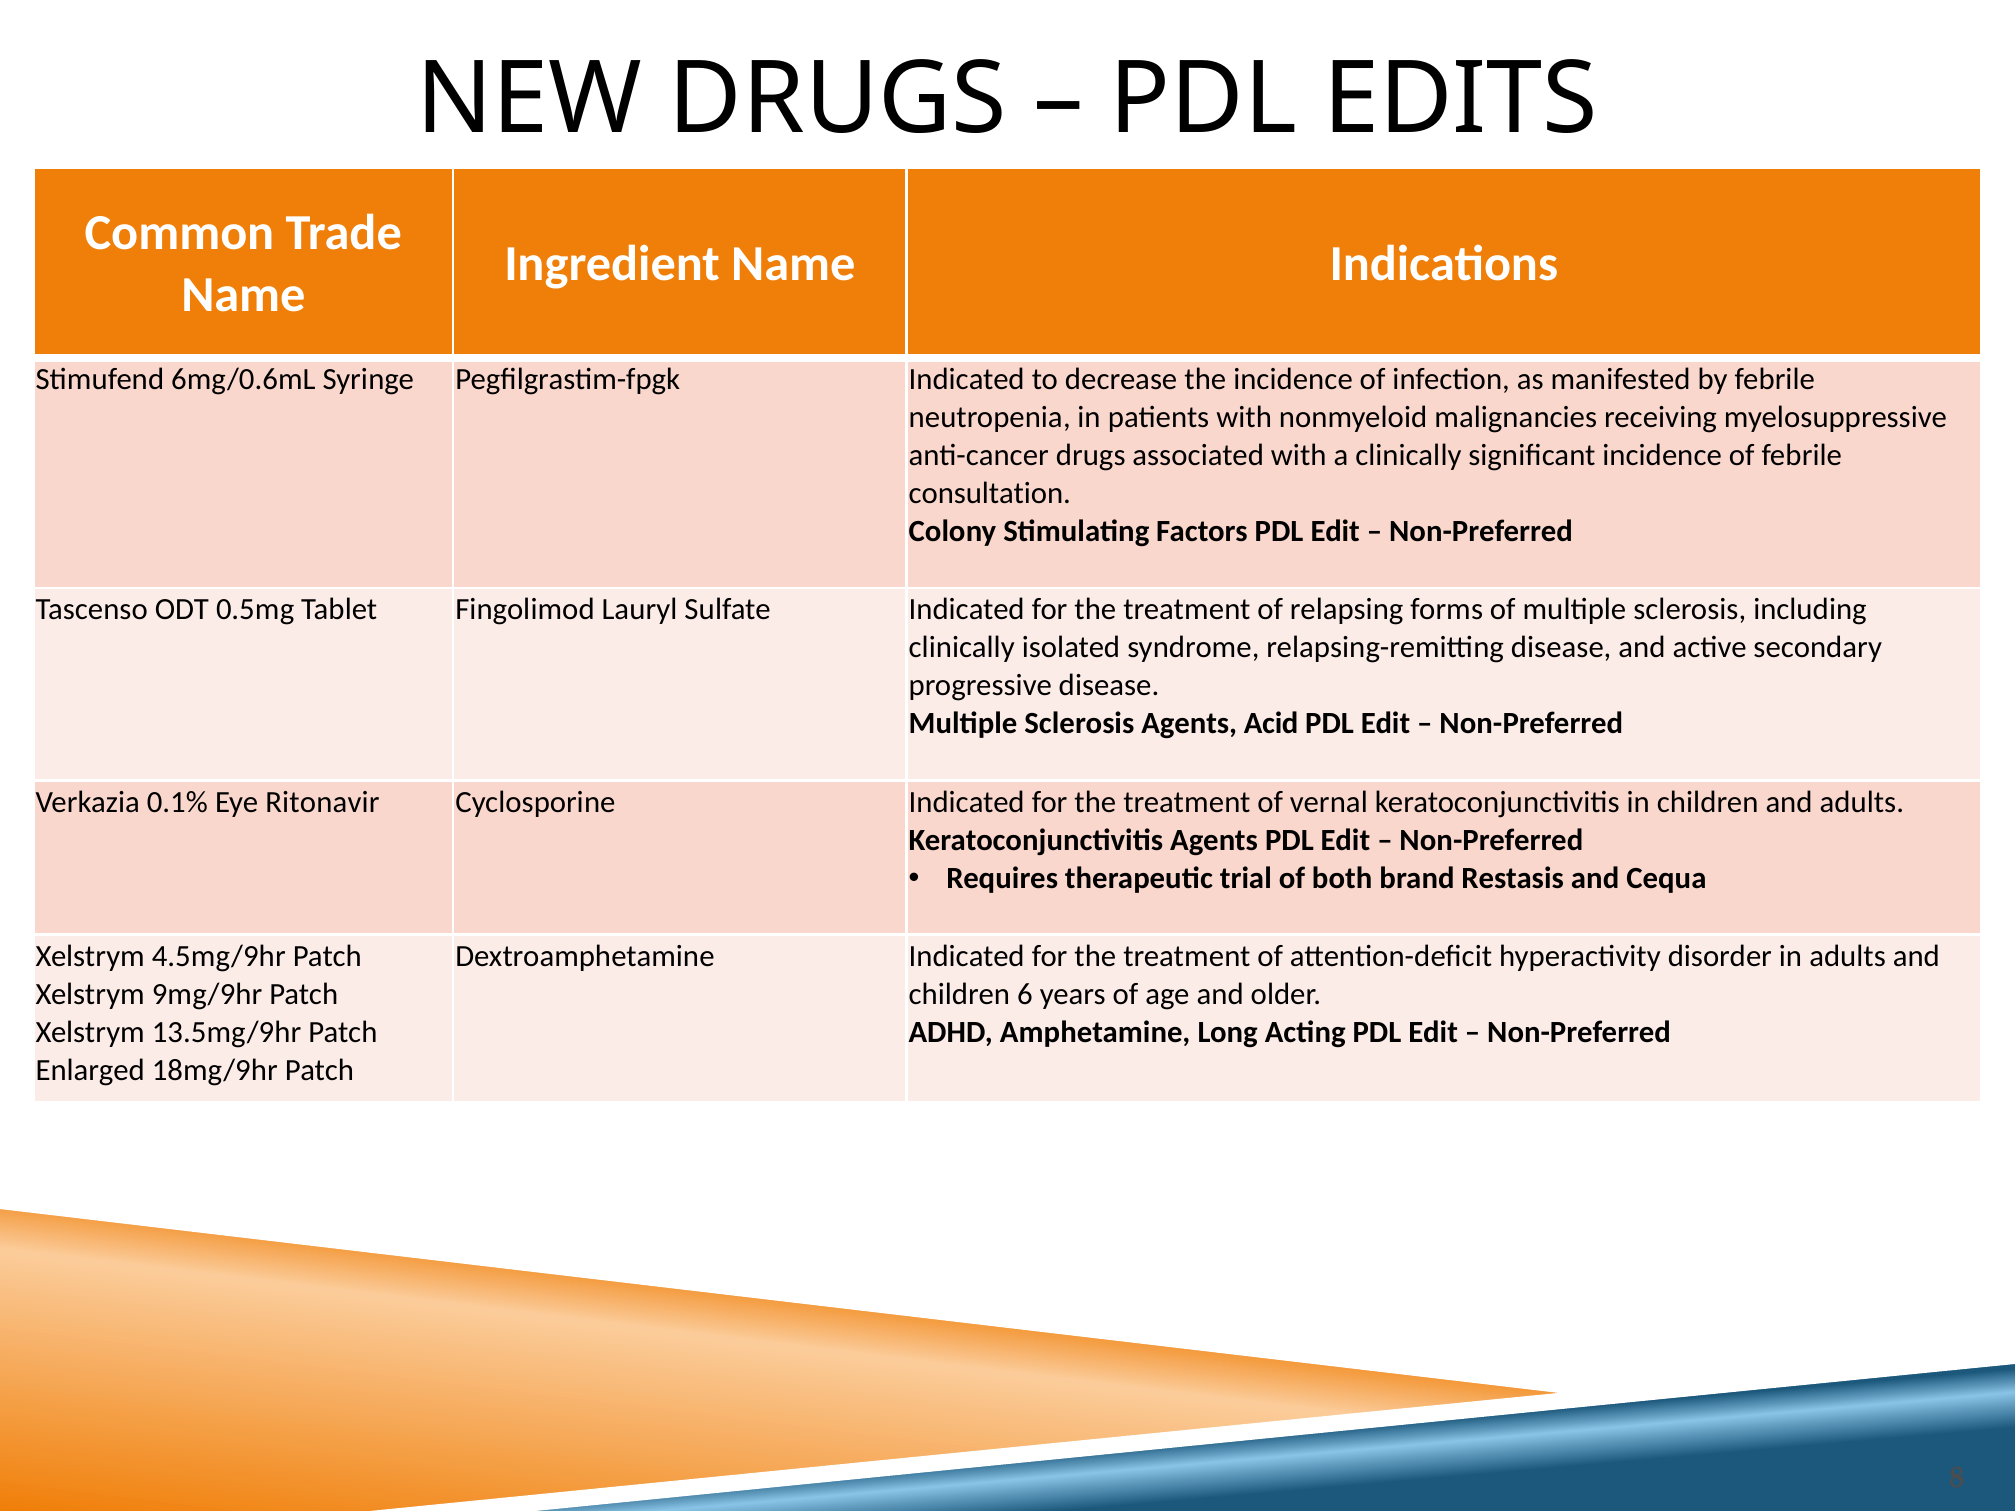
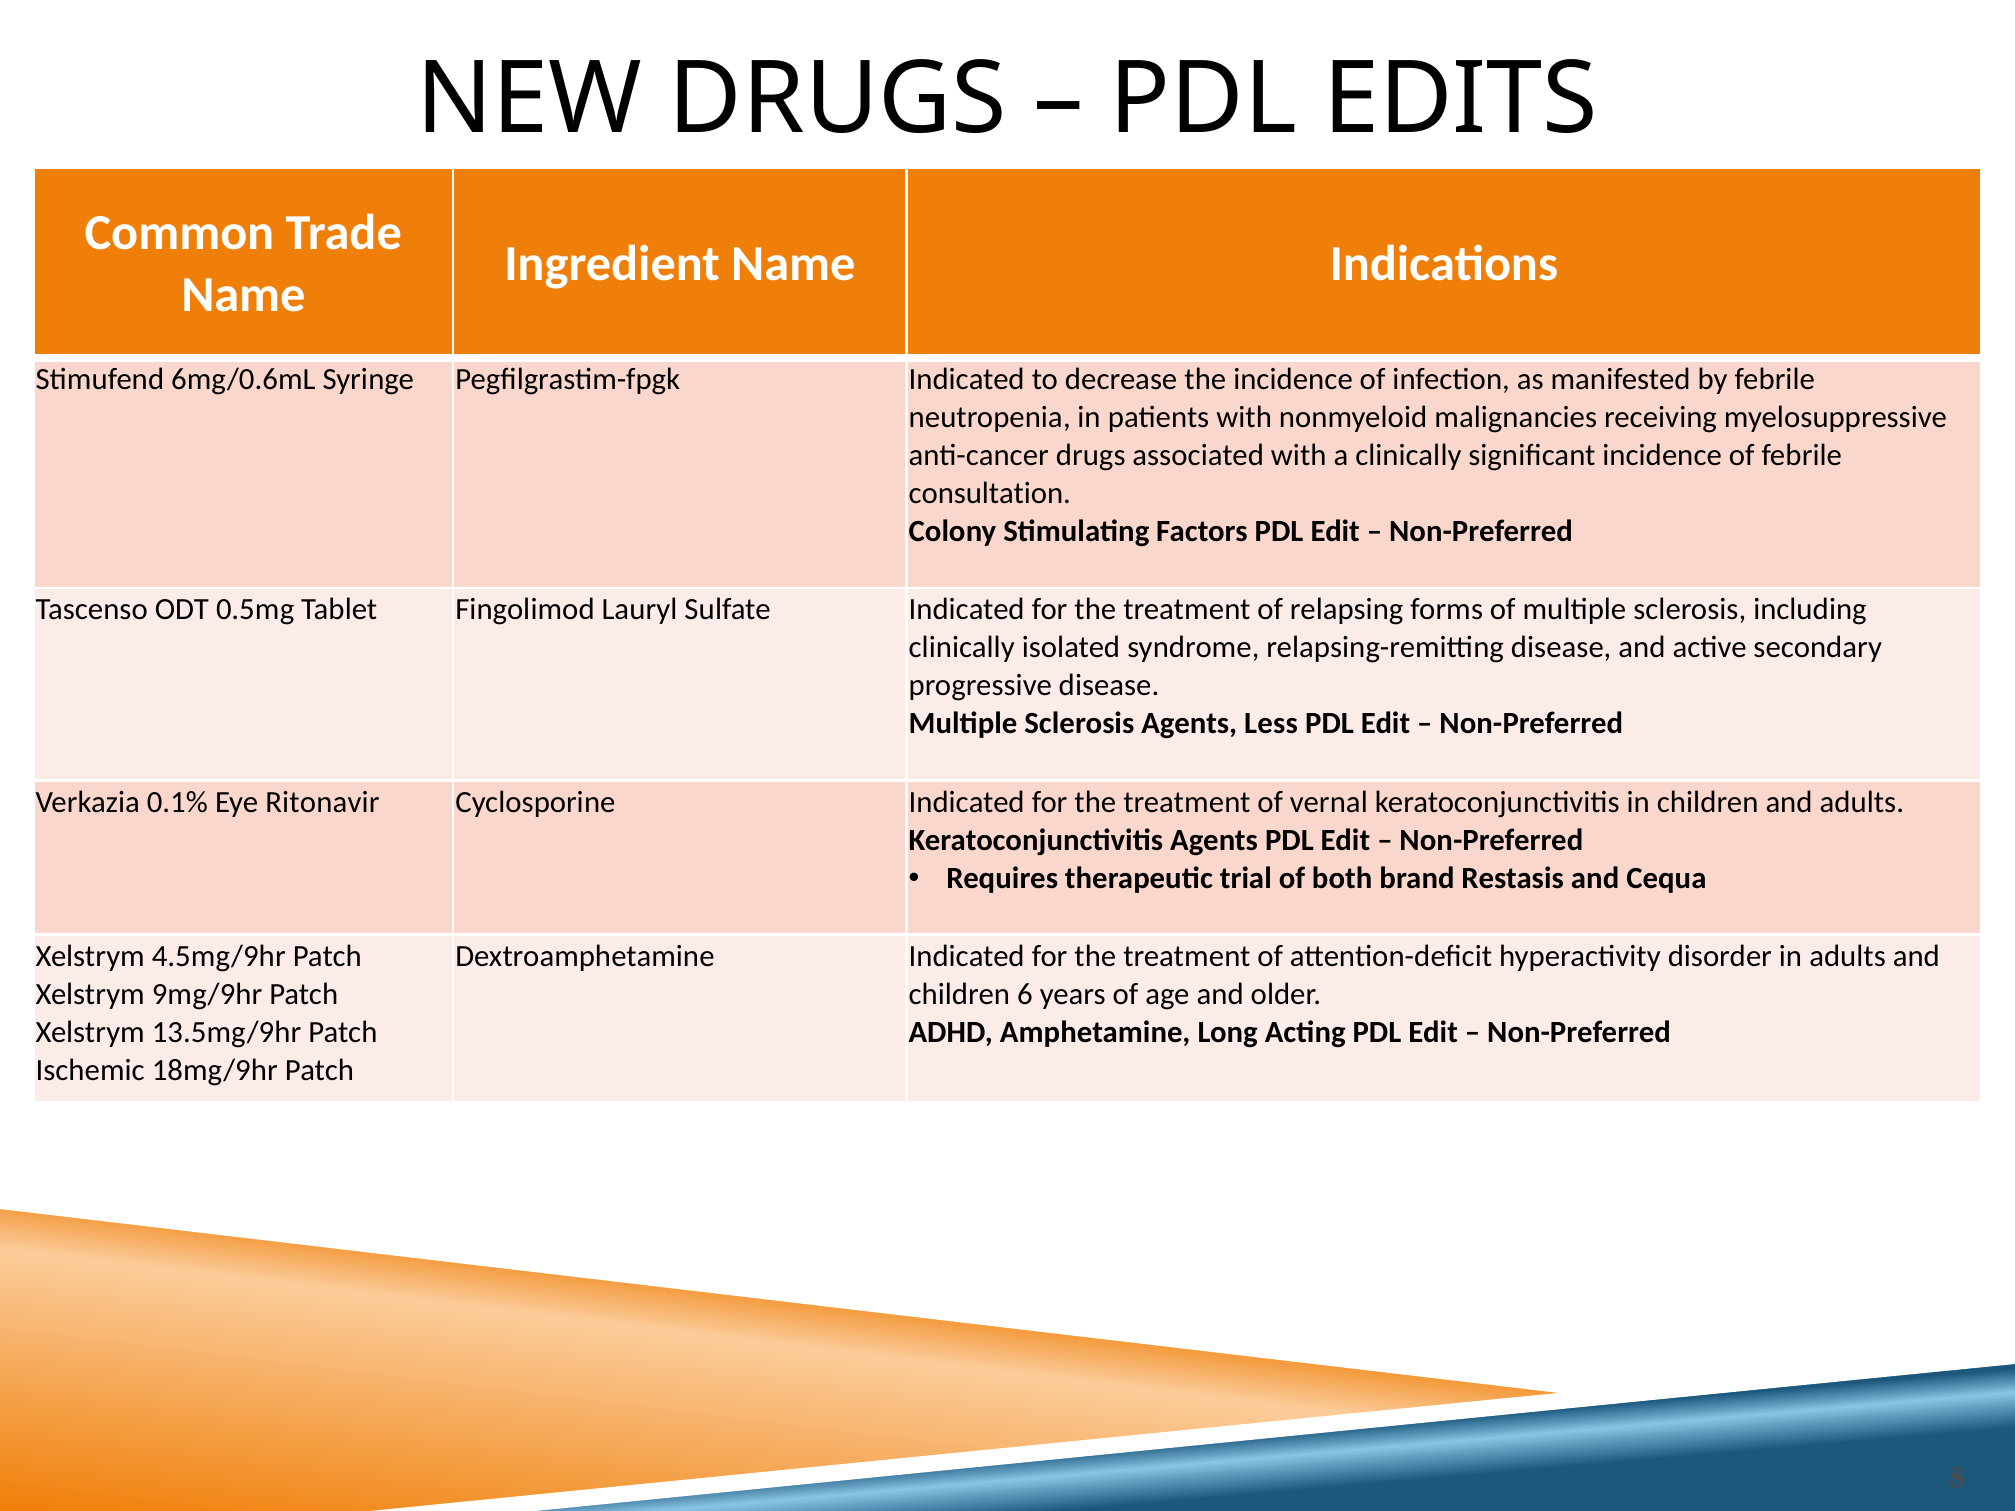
Acid: Acid -> Less
Enlarged: Enlarged -> Ischemic
